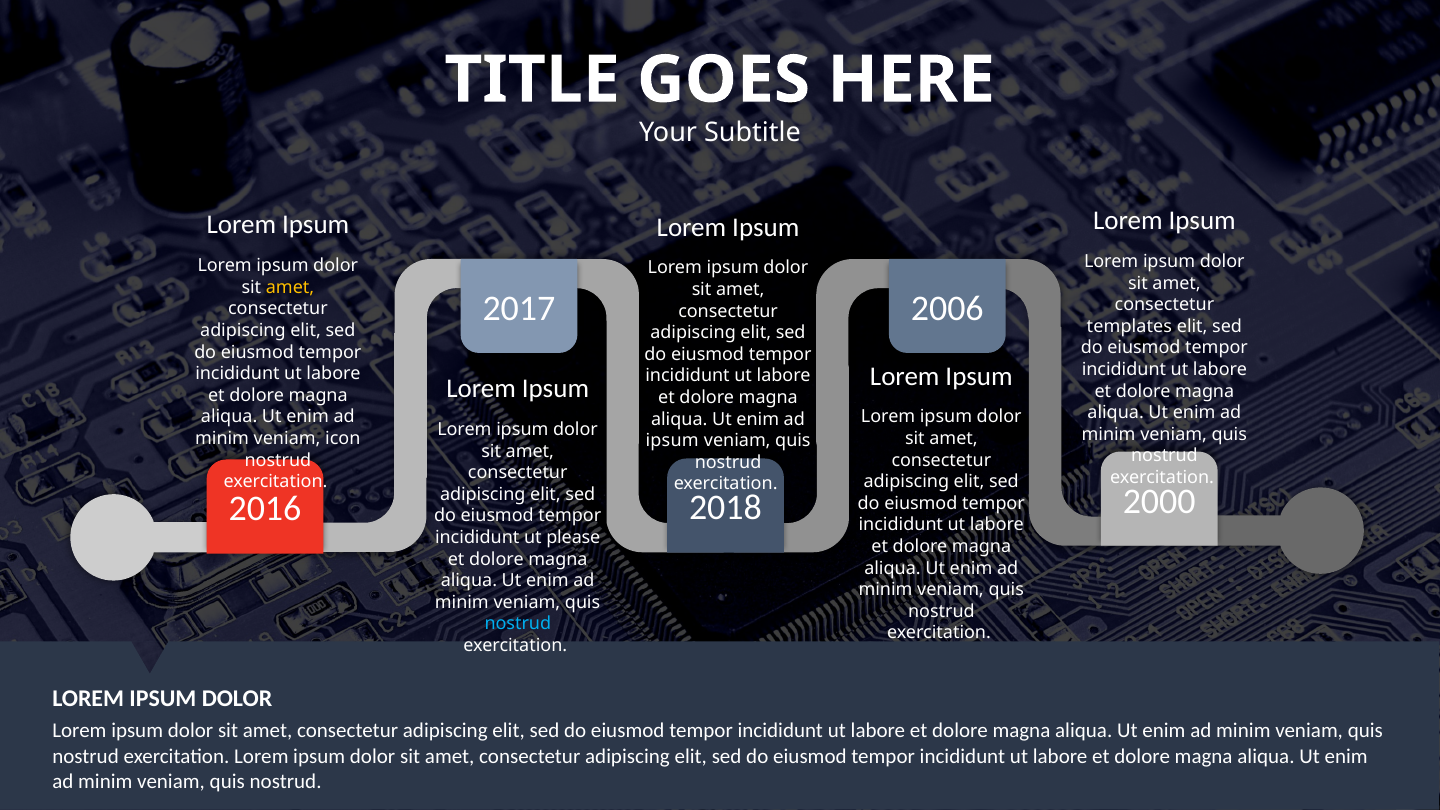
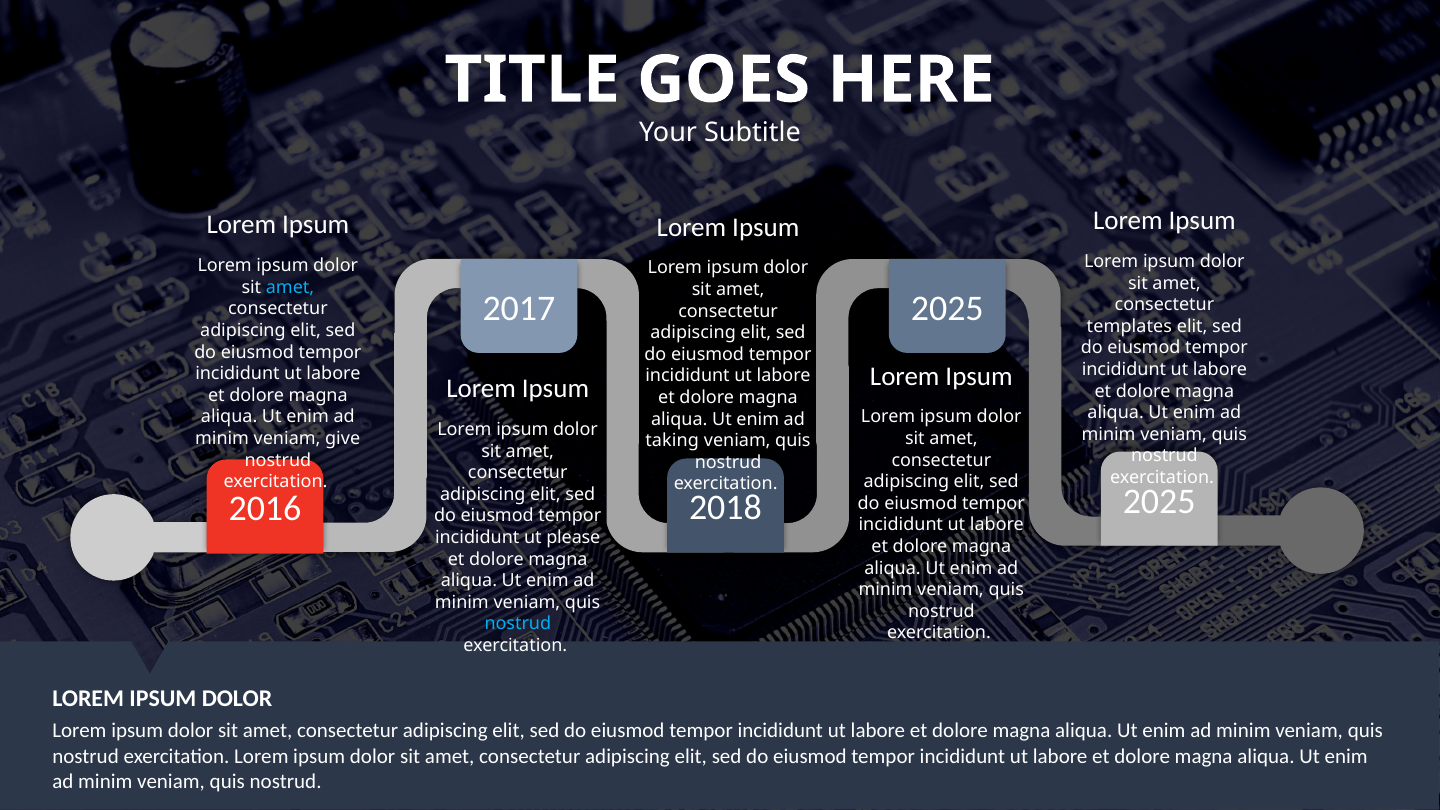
amet at (290, 287) colour: yellow -> light blue
2006 at (947, 308): 2006 -> 2025
icon: icon -> give
ipsum at (672, 441): ipsum -> taking
2018 2000: 2000 -> 2025
